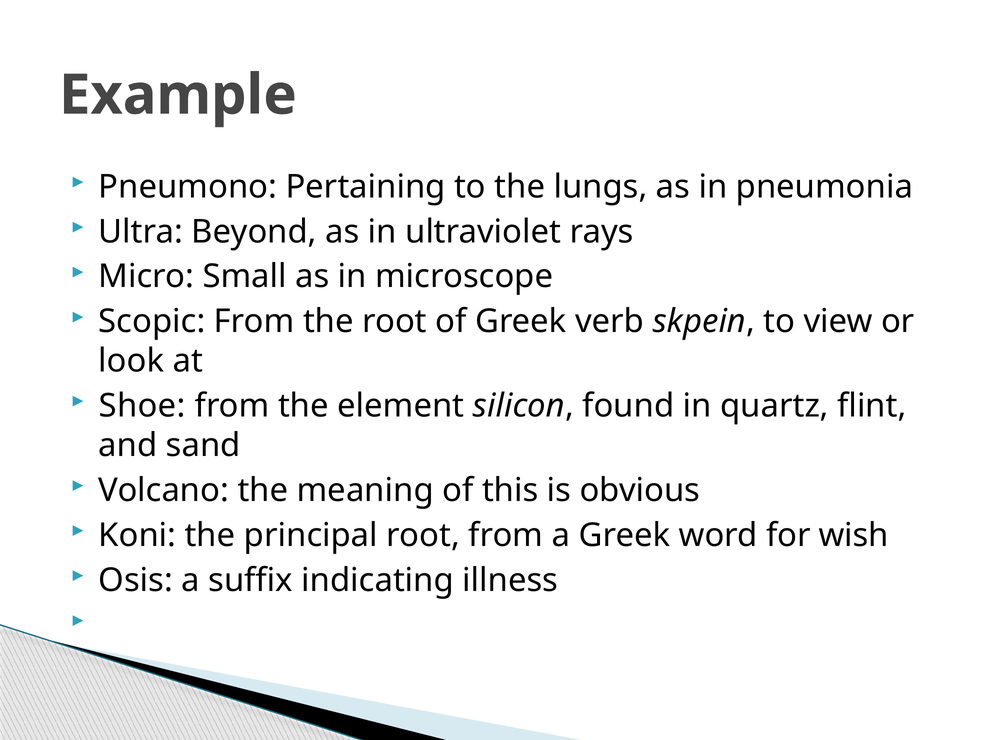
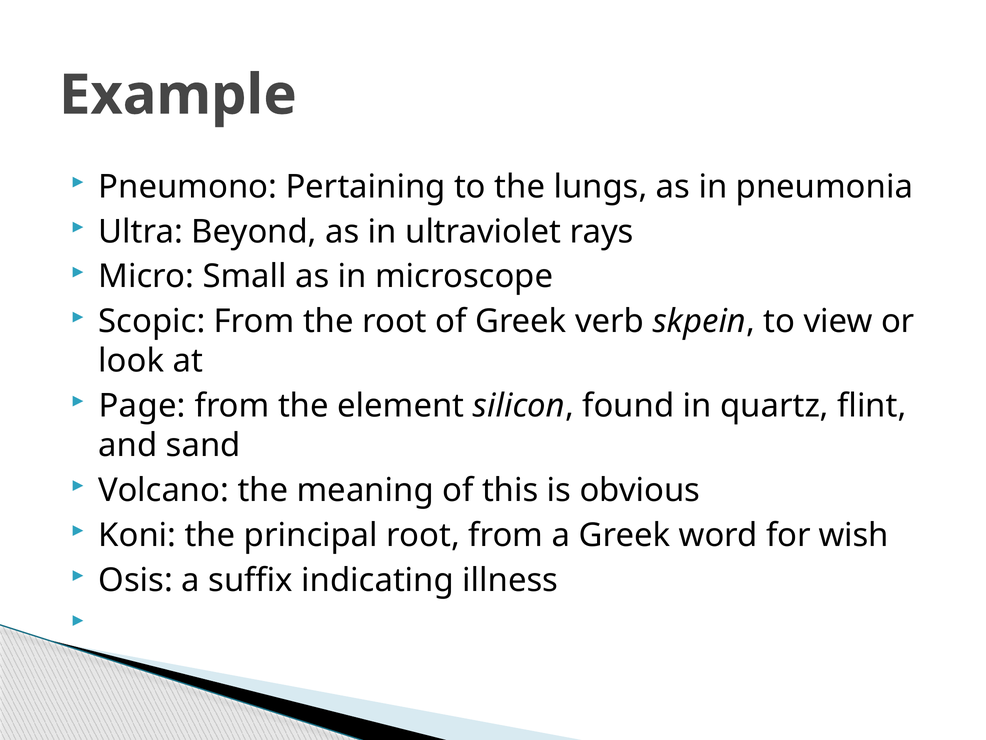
Shoe: Shoe -> Page
